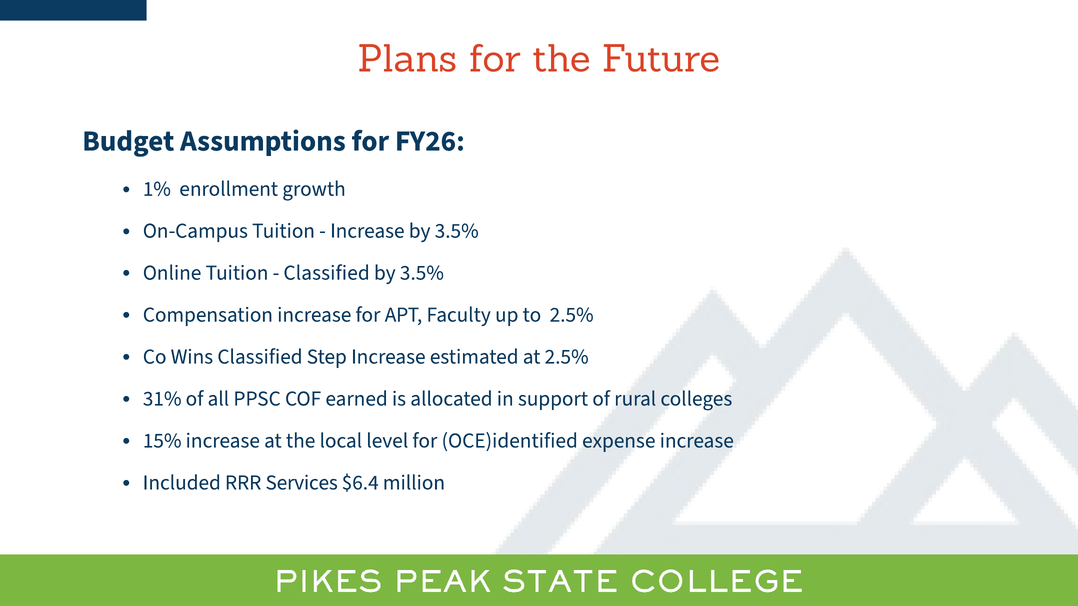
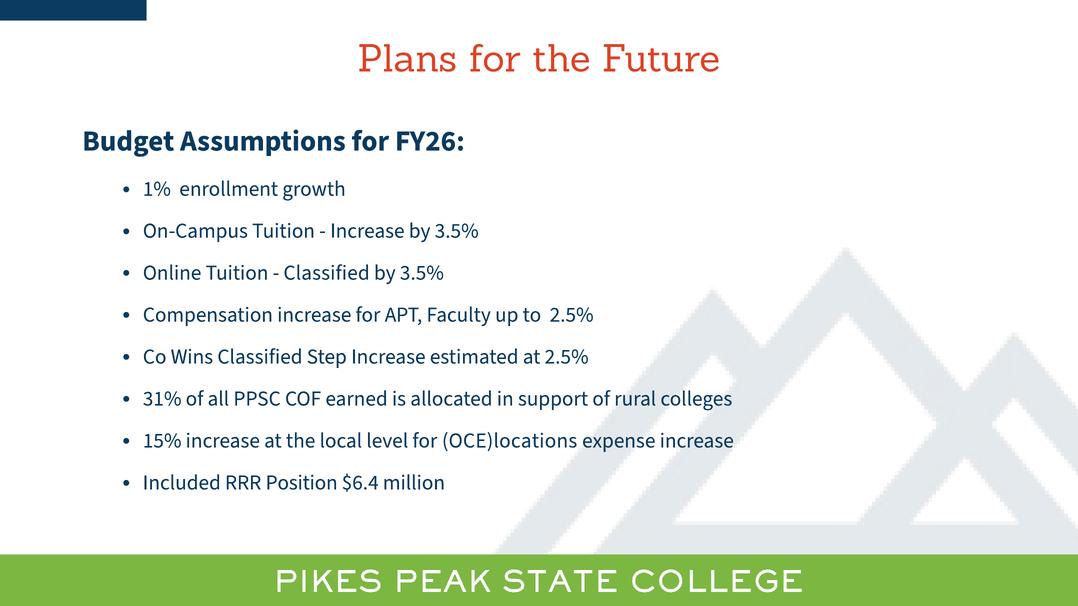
OCE)identified: OCE)identified -> OCE)locations
Services: Services -> Position
